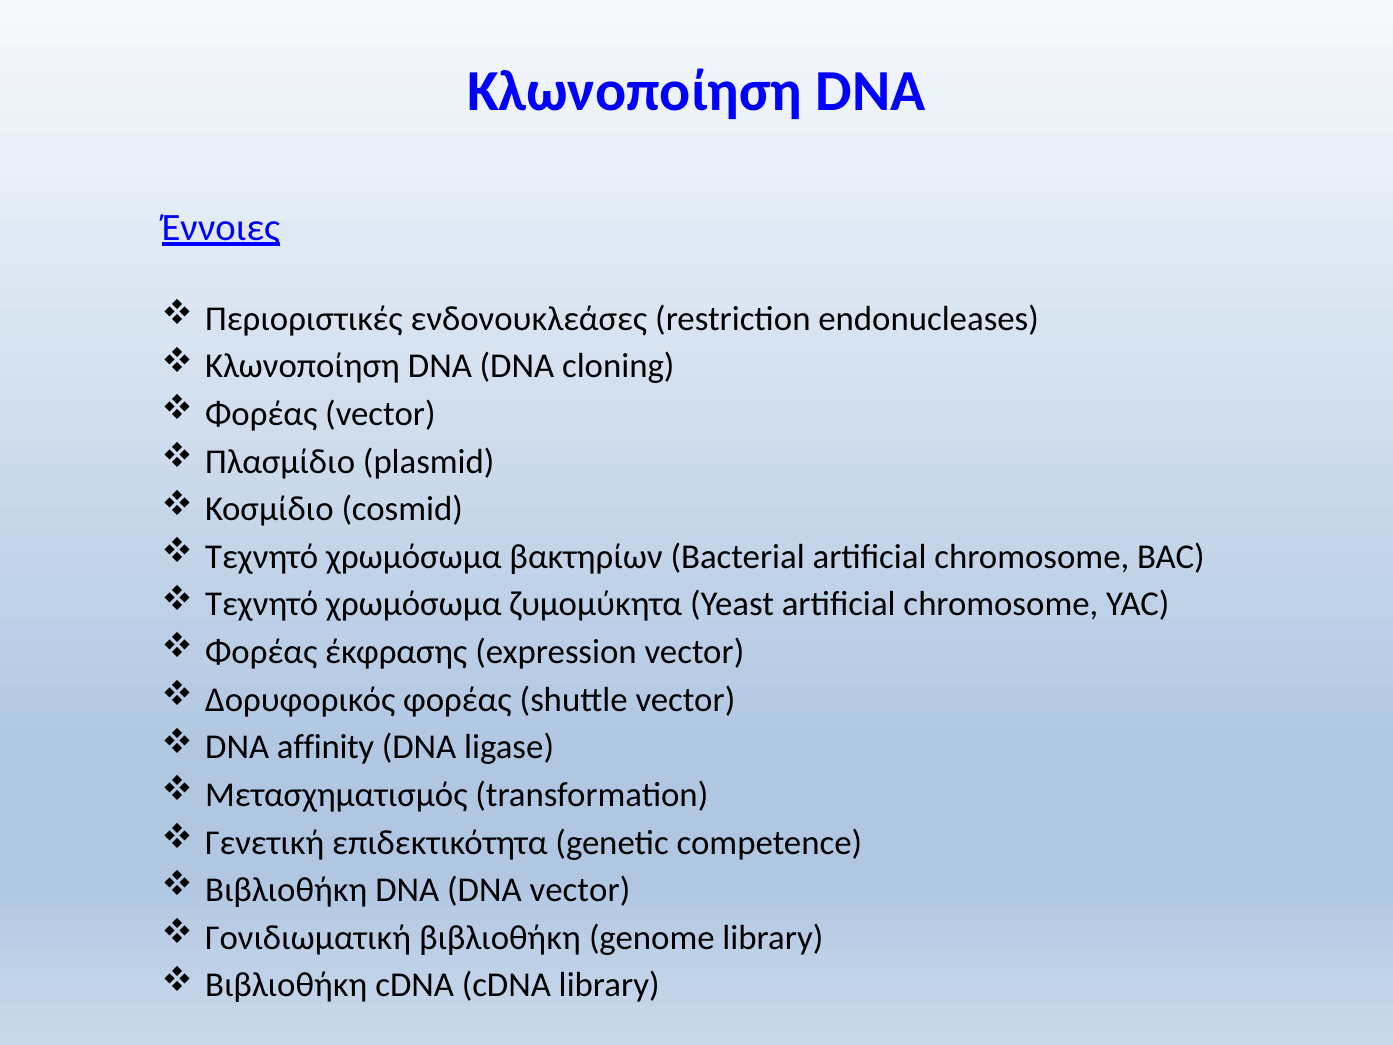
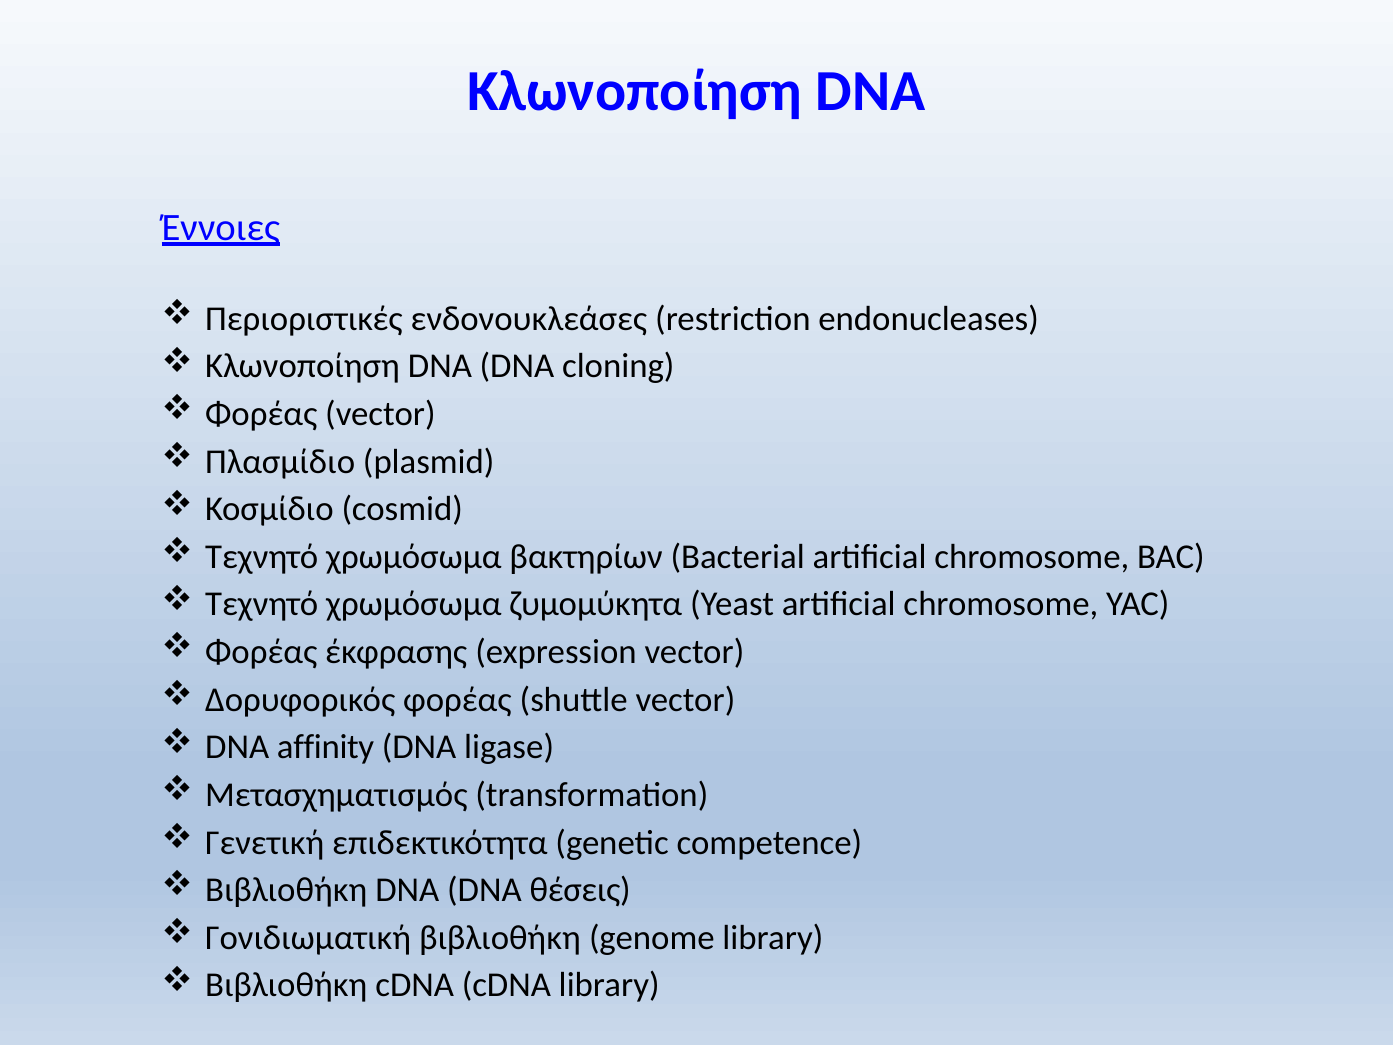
DNA vector: vector -> θέσεις
